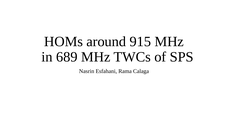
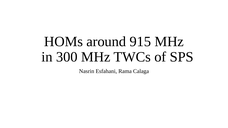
689: 689 -> 300
